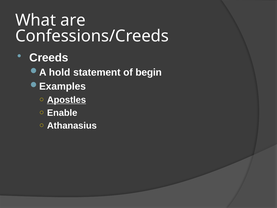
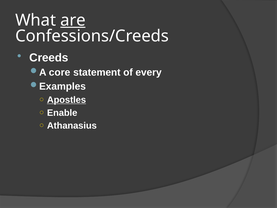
are underline: none -> present
hold: hold -> core
begin: begin -> every
